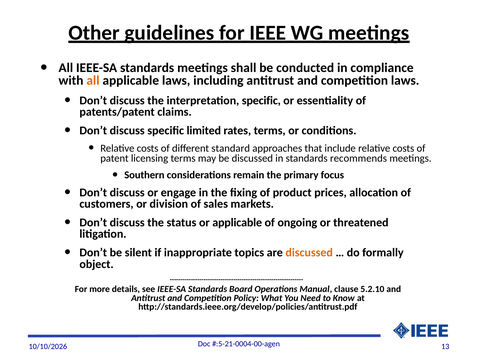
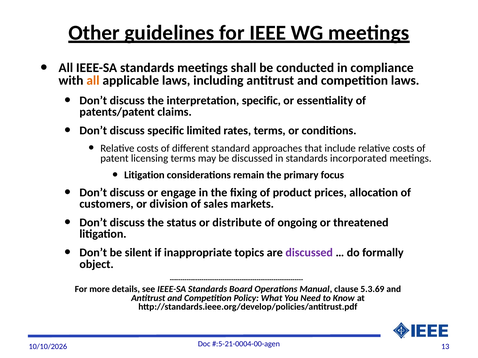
recommends: recommends -> incorporated
Southern at (144, 175): Southern -> Litigation
or applicable: applicable -> distribute
discussed at (309, 253) colour: orange -> purple
5.2.10: 5.2.10 -> 5.3.69
